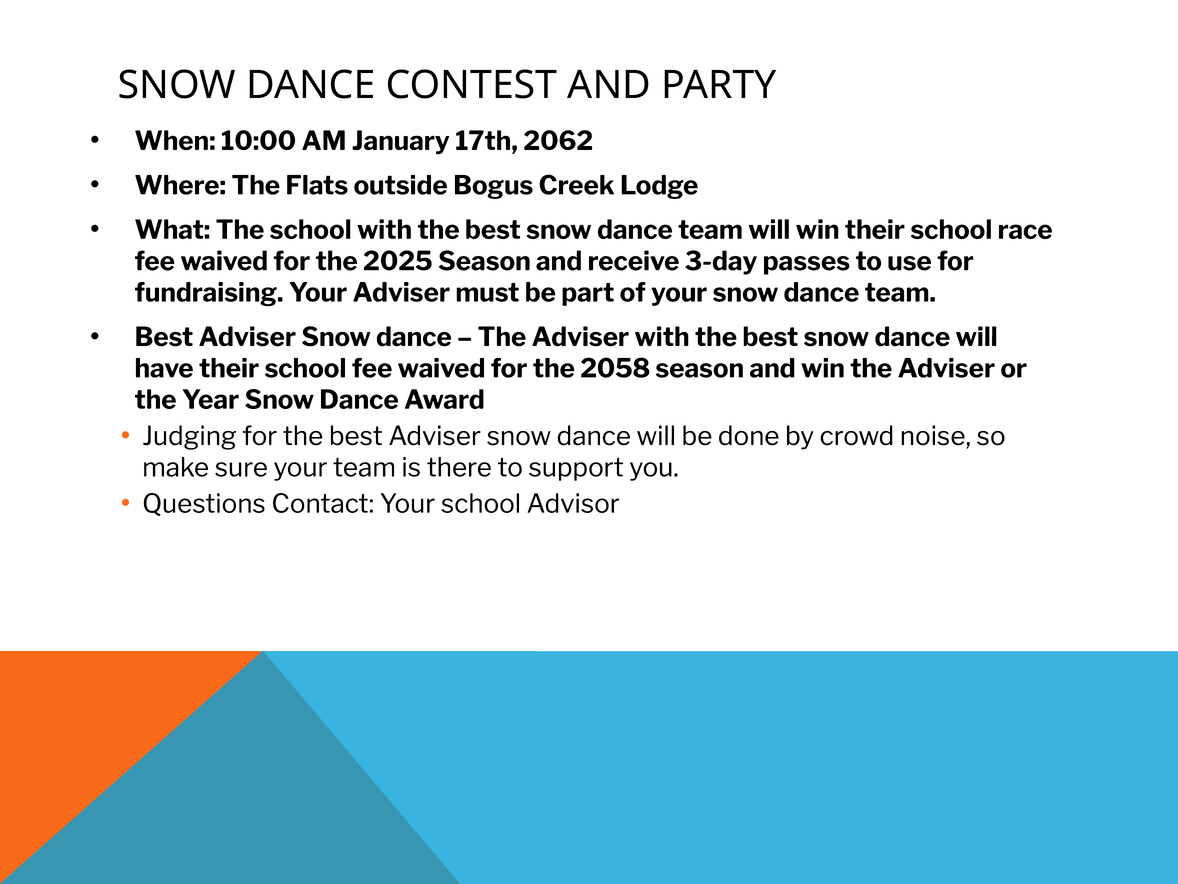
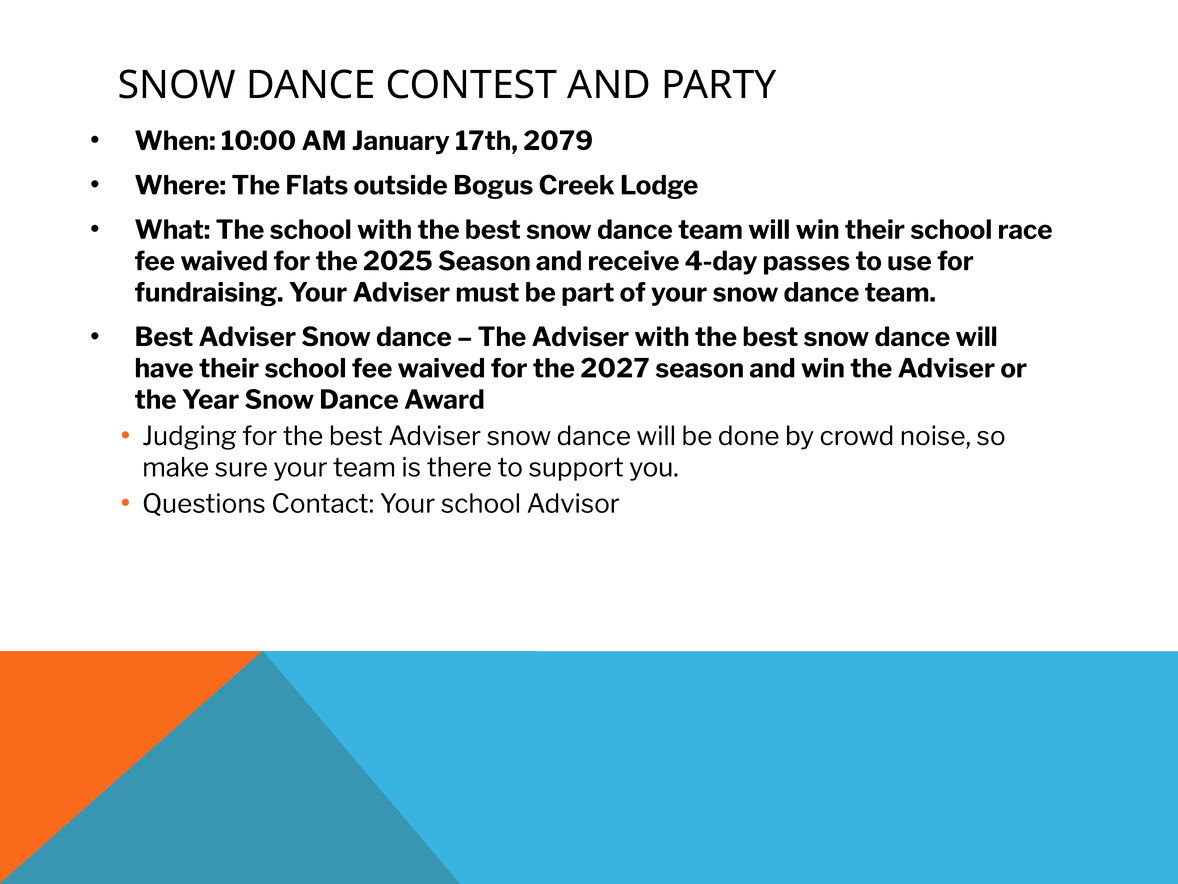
2062: 2062 -> 2079
3-day: 3-day -> 4-day
2058: 2058 -> 2027
